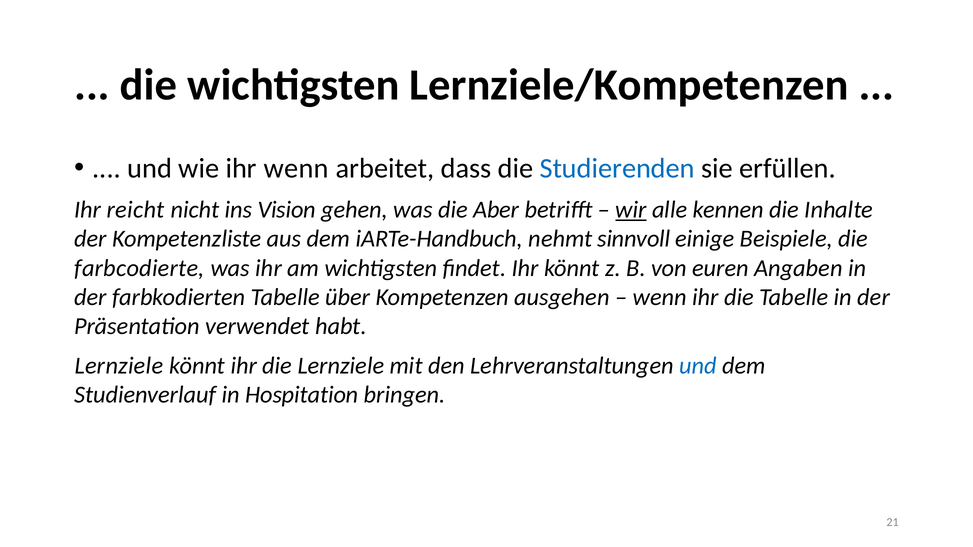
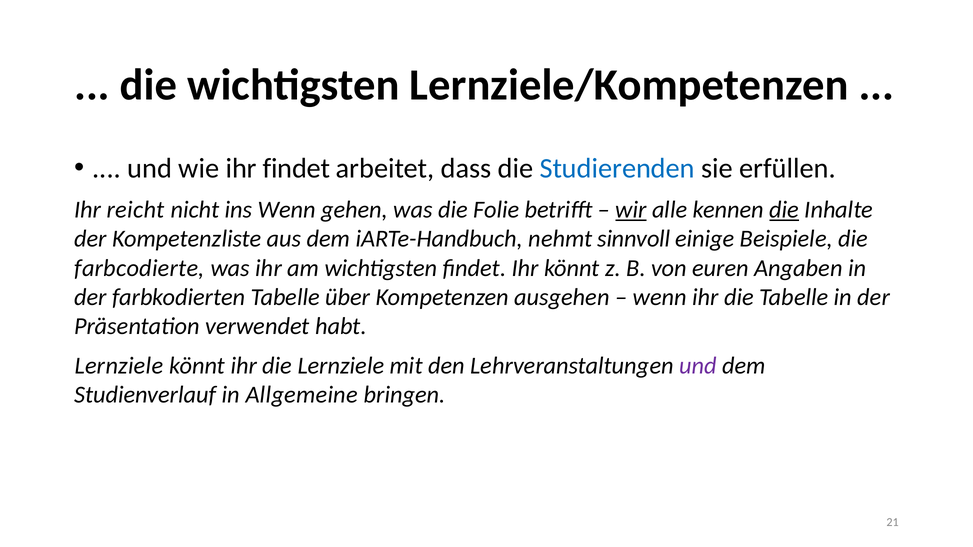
ihr wenn: wenn -> findet
ins Vision: Vision -> Wenn
Aber: Aber -> Folie
die at (784, 210) underline: none -> present
und at (698, 366) colour: blue -> purple
Hospitation: Hospitation -> Allgemeine
